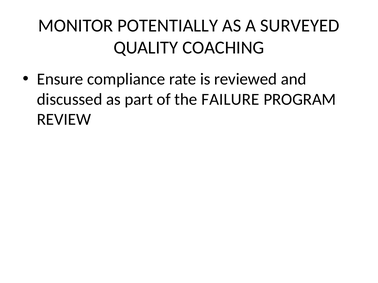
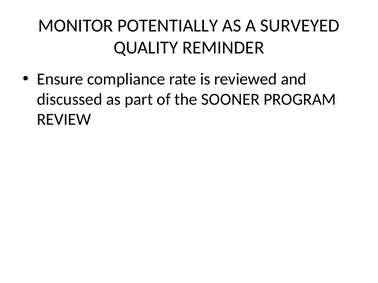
COACHING: COACHING -> REMINDER
FAILURE: FAILURE -> SOONER
